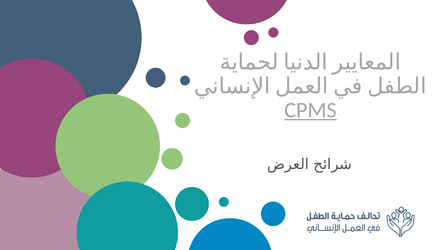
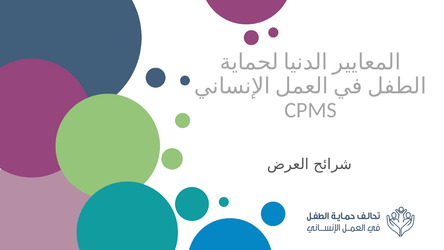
CPMS underline: present -> none
